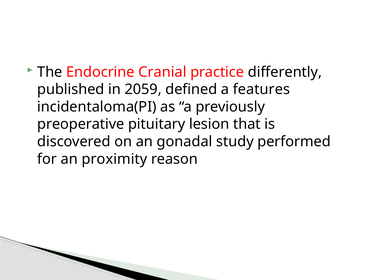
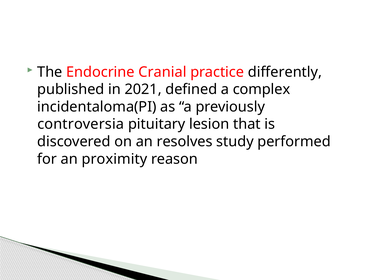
2059: 2059 -> 2021
features: features -> complex
preoperative: preoperative -> controversia
gonadal: gonadal -> resolves
